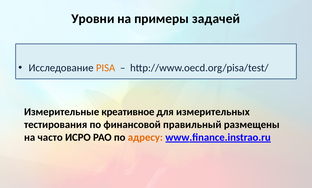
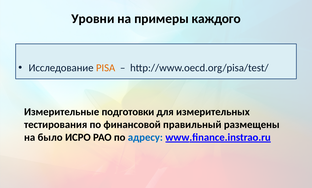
задачей: задачей -> каждого
креативное: креативное -> подготовки
часто: часто -> было
адресу colour: orange -> blue
